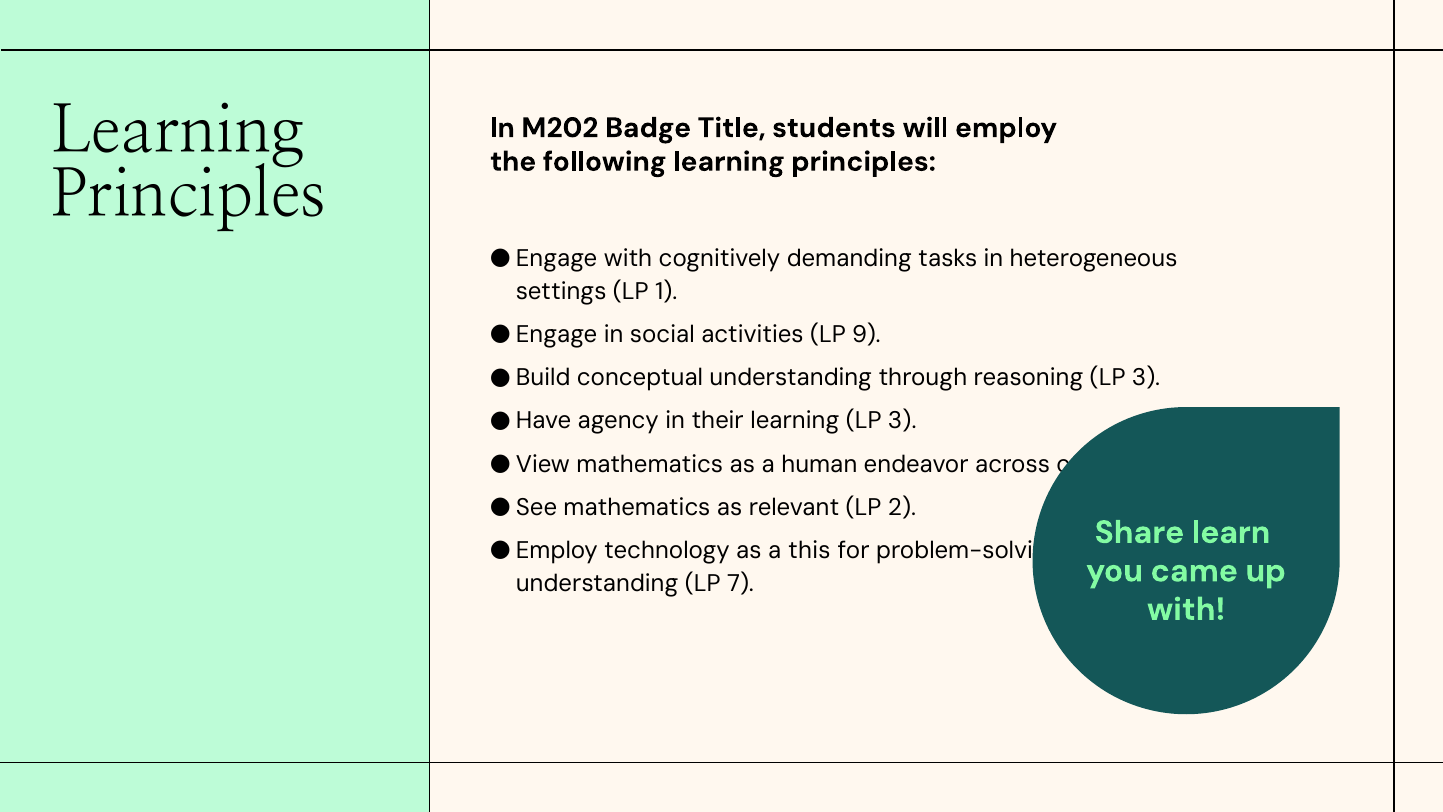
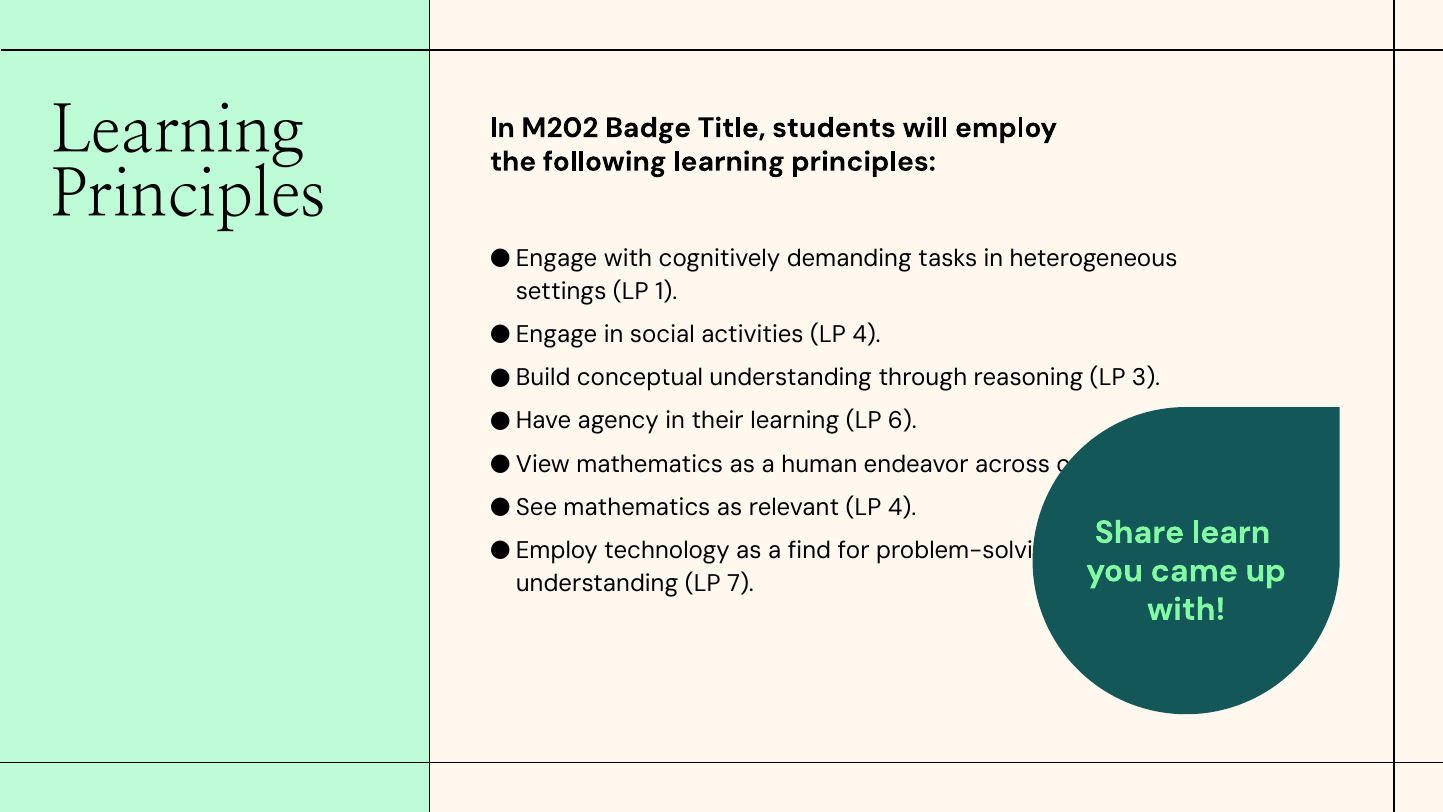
activities LP 9: 9 -> 4
learning LP 3: 3 -> 6
relevant LP 2: 2 -> 4
this: this -> find
